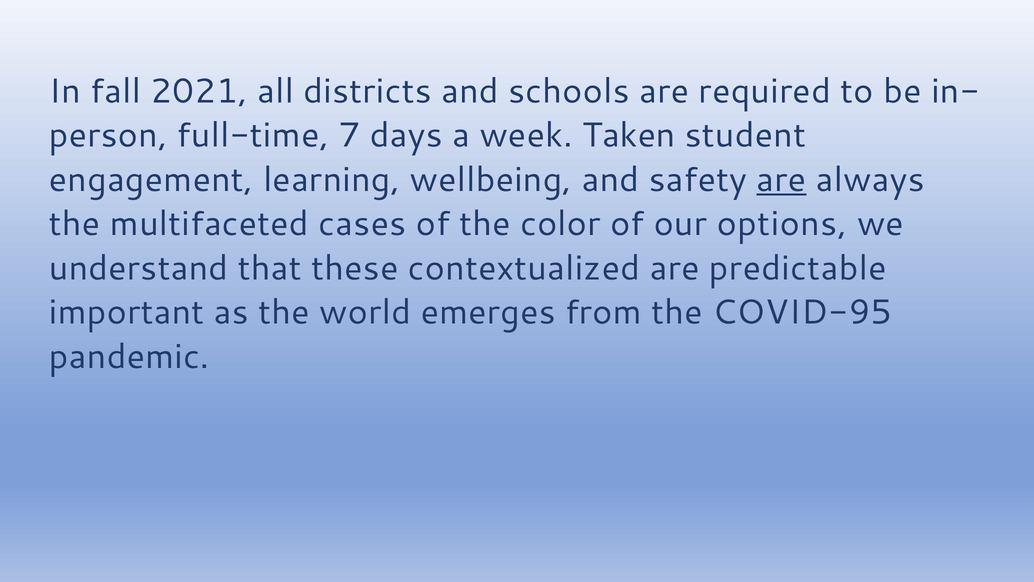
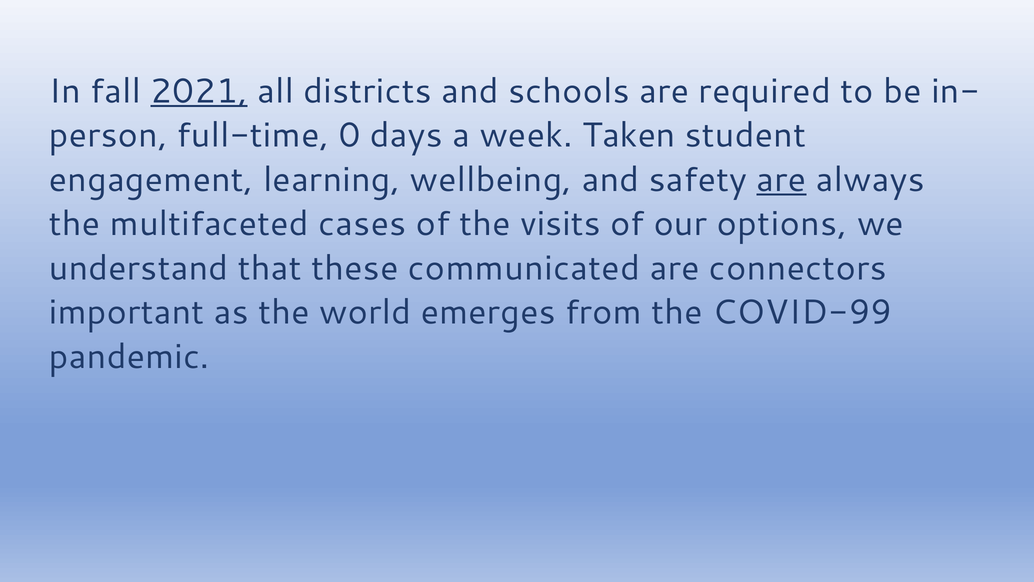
2021 underline: none -> present
7: 7 -> 0
color: color -> visits
contextualized: contextualized -> communicated
predictable: predictable -> connectors
COVID-95: COVID-95 -> COVID-99
